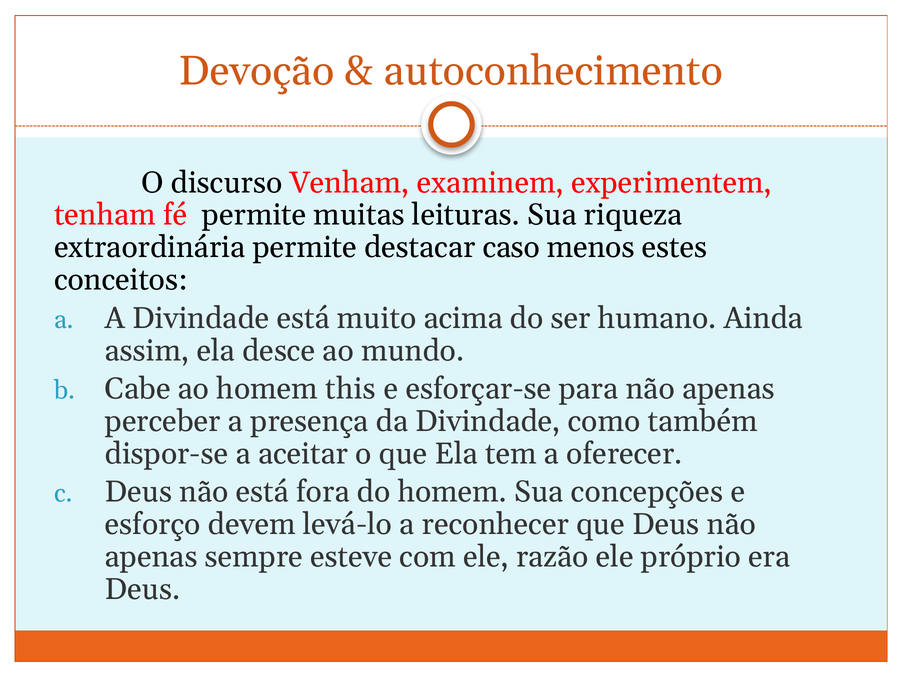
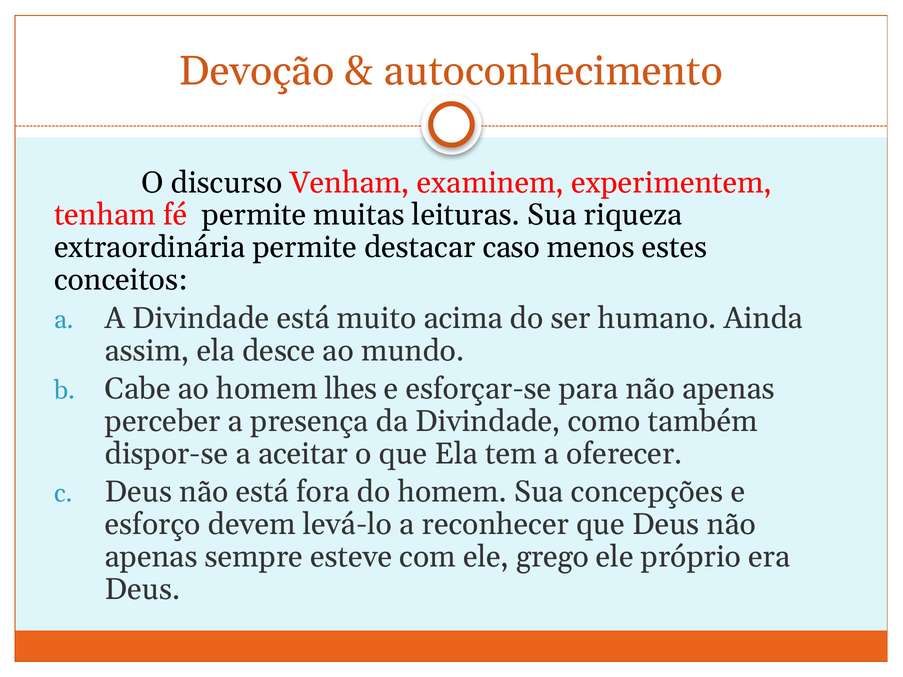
this: this -> lhes
razão: razão -> grego
